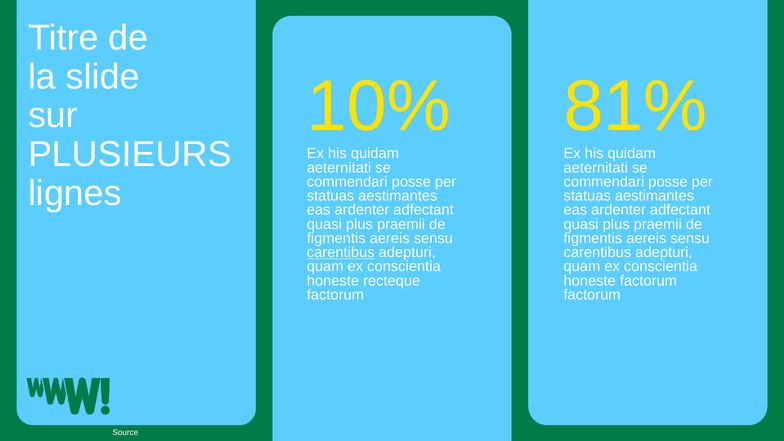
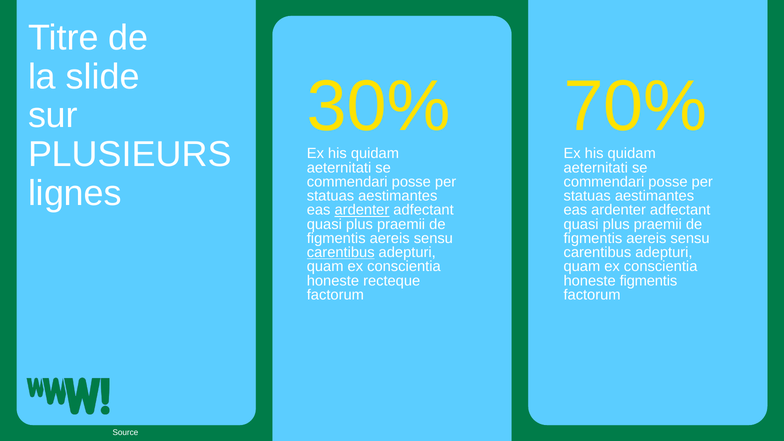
10%: 10% -> 30%
81%: 81% -> 70%
ardenter at (362, 210) underline: none -> present
honeste factorum: factorum -> figmentis
